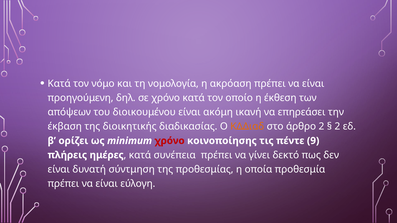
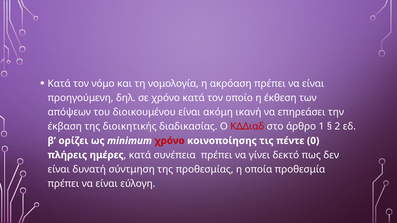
ΚΔΔιαδ colour: orange -> red
άρθρο 2: 2 -> 1
9: 9 -> 0
